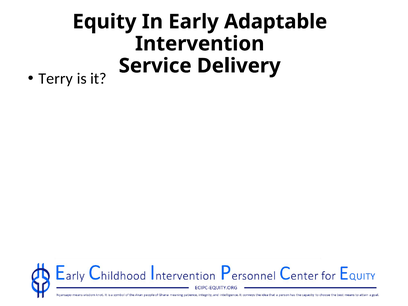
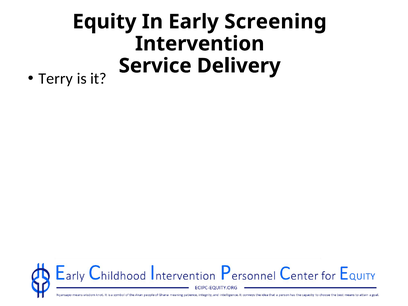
Adaptable: Adaptable -> Screening
